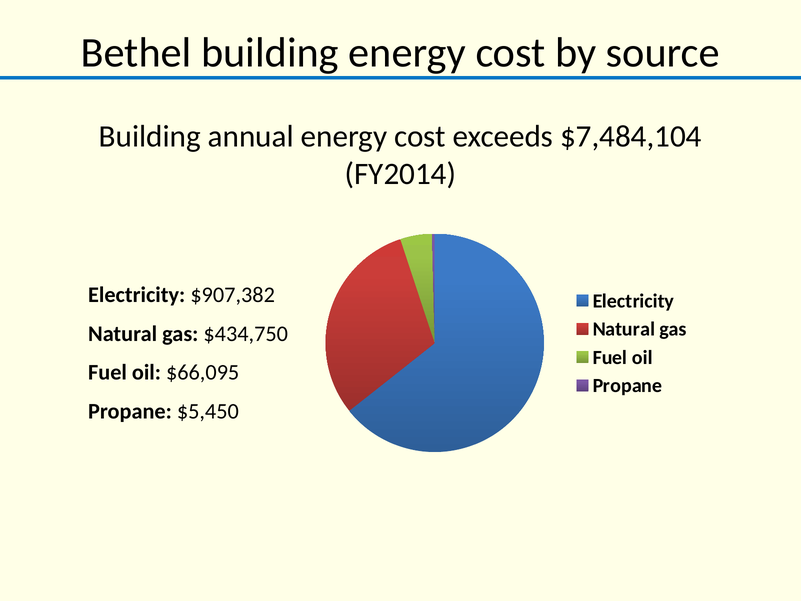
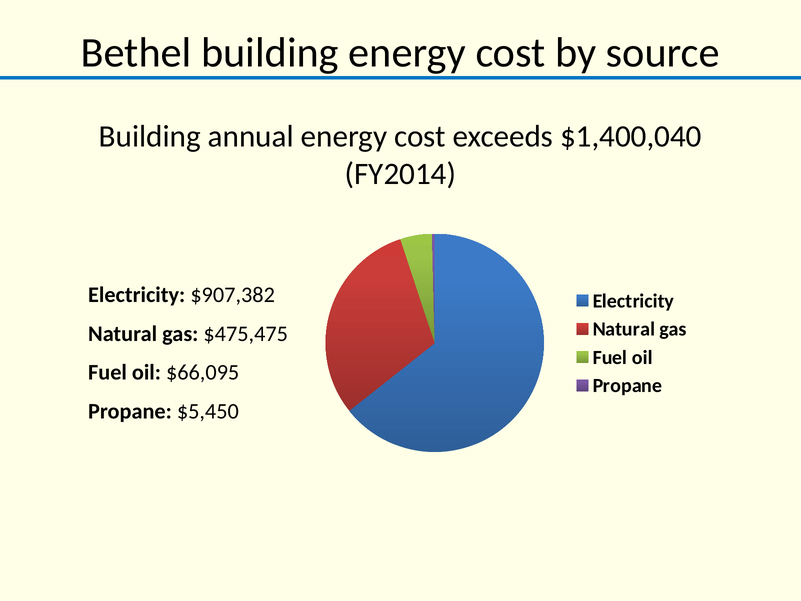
$7,484,104: $7,484,104 -> $1,400,040
$434,750: $434,750 -> $475,475
